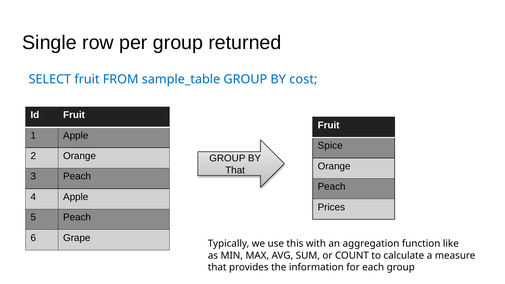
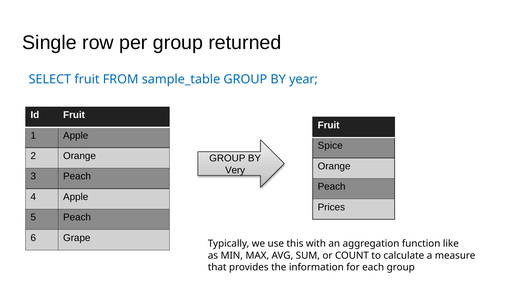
cost: cost -> year
That at (235, 170): That -> Very
